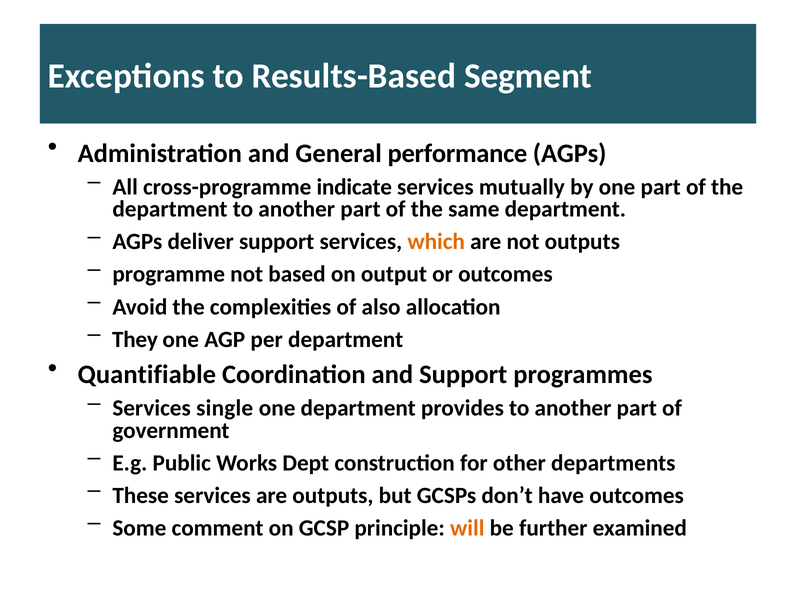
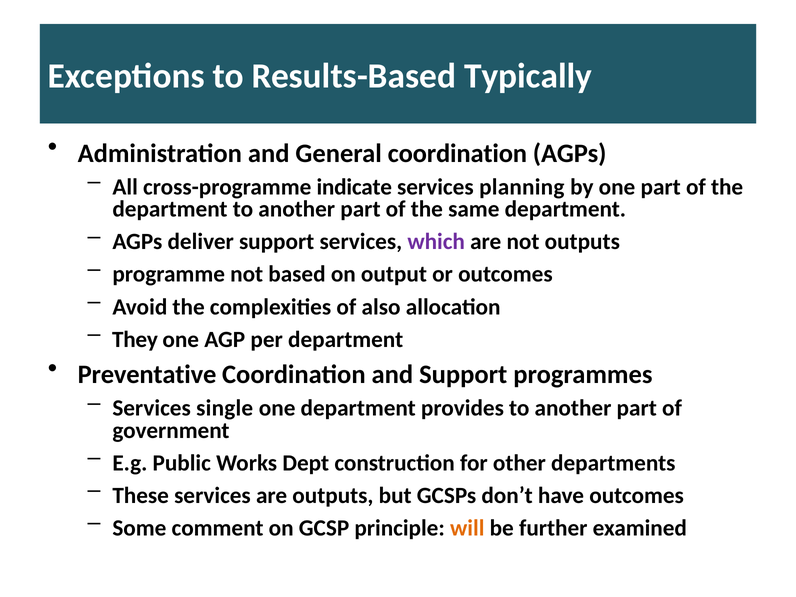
Segment: Segment -> Typically
General performance: performance -> coordination
mutually: mutually -> planning
which colour: orange -> purple
Quantifiable: Quantifiable -> Preventative
